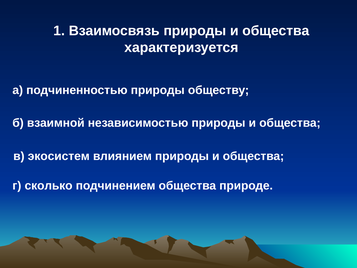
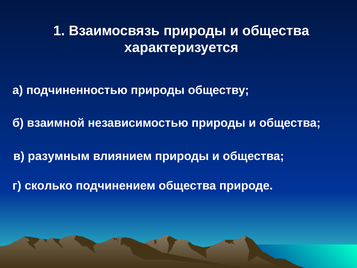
экосистем: экосистем -> разумным
